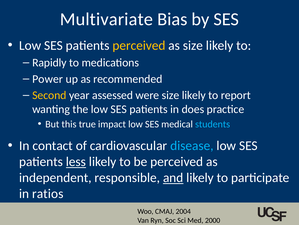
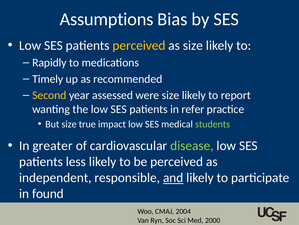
Multivariate: Multivariate -> Assumptions
Power: Power -> Timely
does: does -> refer
But this: this -> size
students colour: light blue -> light green
contact: contact -> greater
disease colour: light blue -> light green
less underline: present -> none
ratios: ratios -> found
